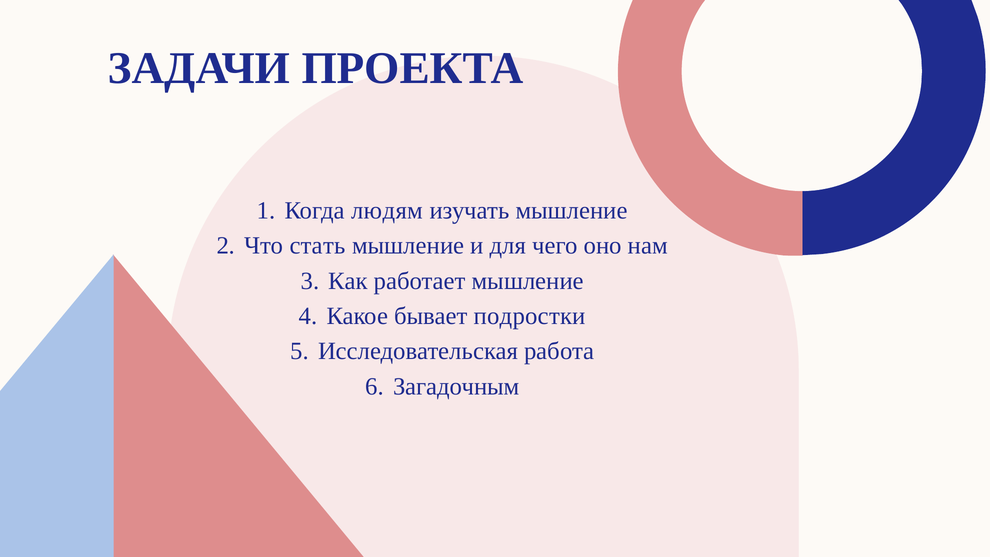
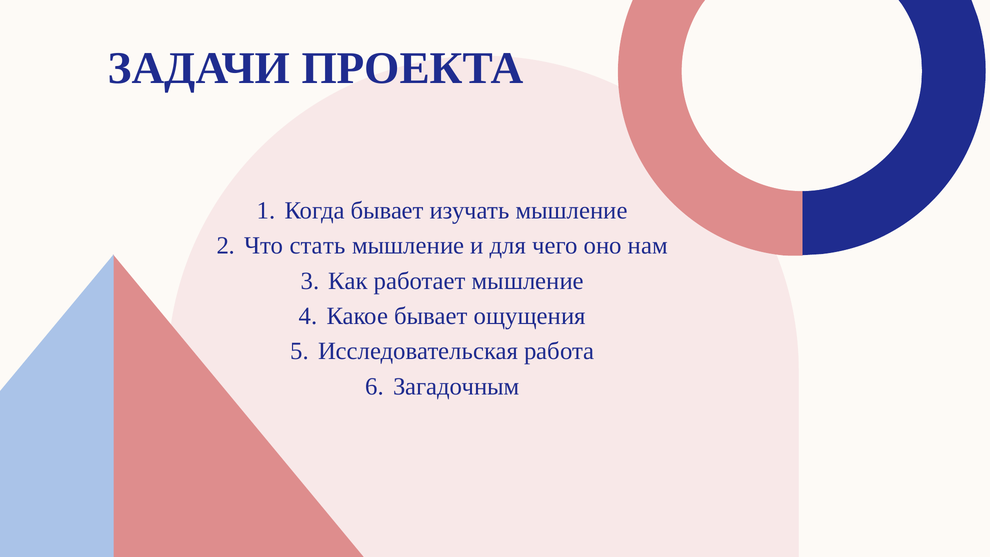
Когда людям: людям -> бывает
подростки: подростки -> ощущения
